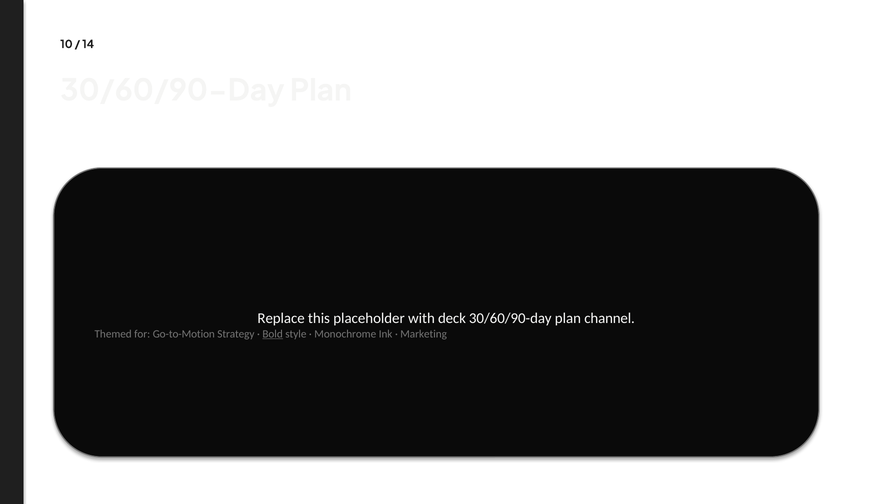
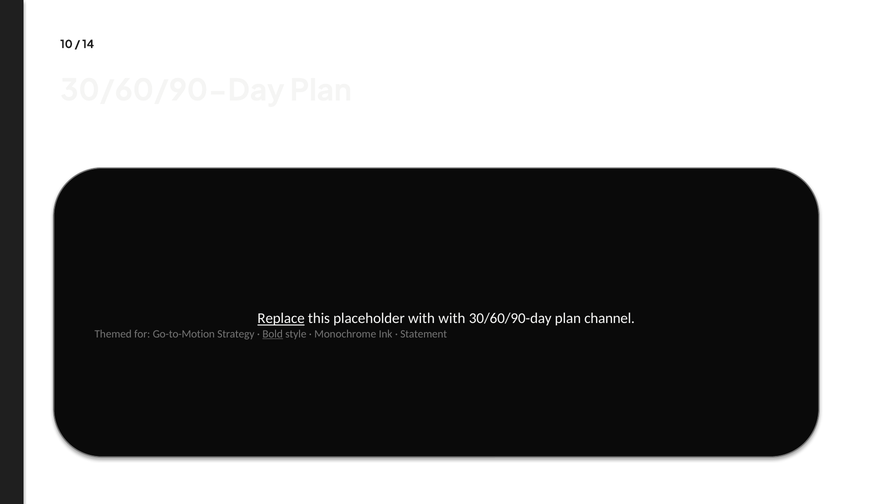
Replace underline: none -> present
with deck: deck -> with
Marketing: Marketing -> Statement
